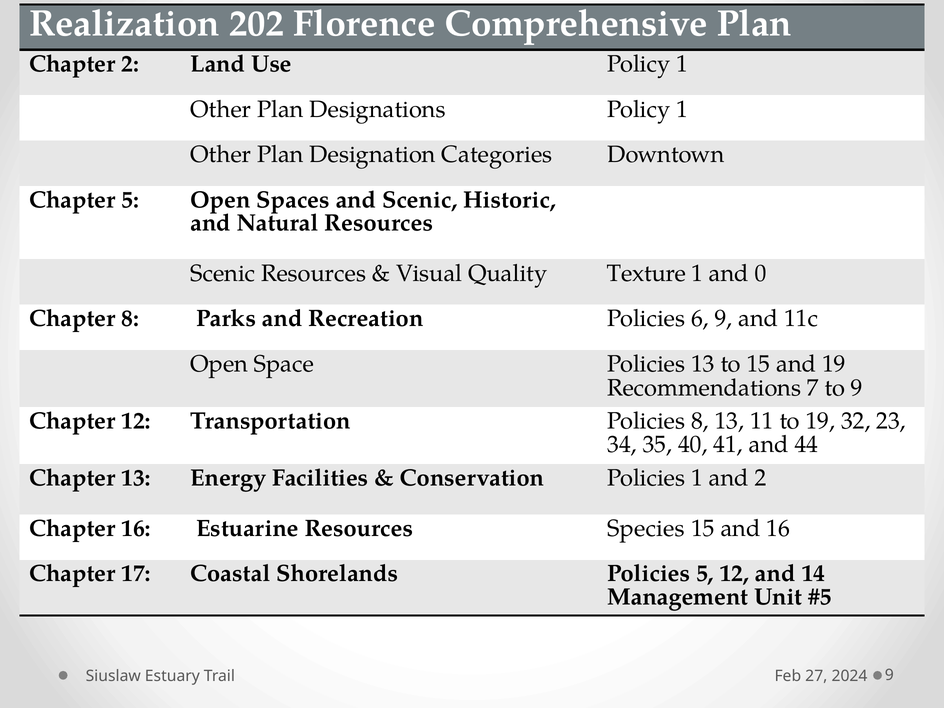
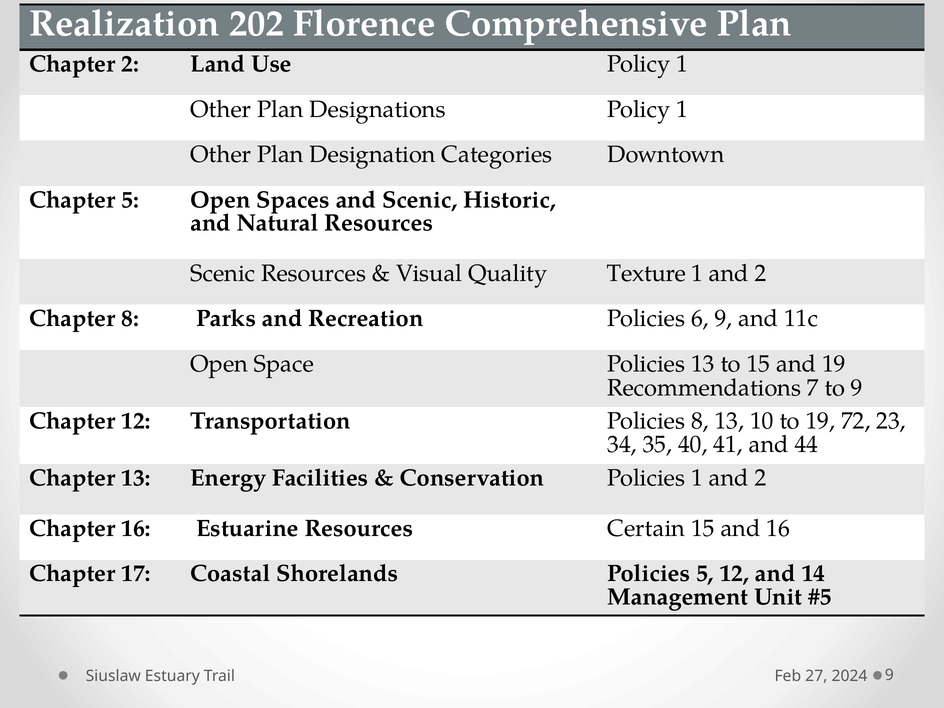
0 at (760, 273): 0 -> 2
11: 11 -> 10
32: 32 -> 72
Species: Species -> Certain
